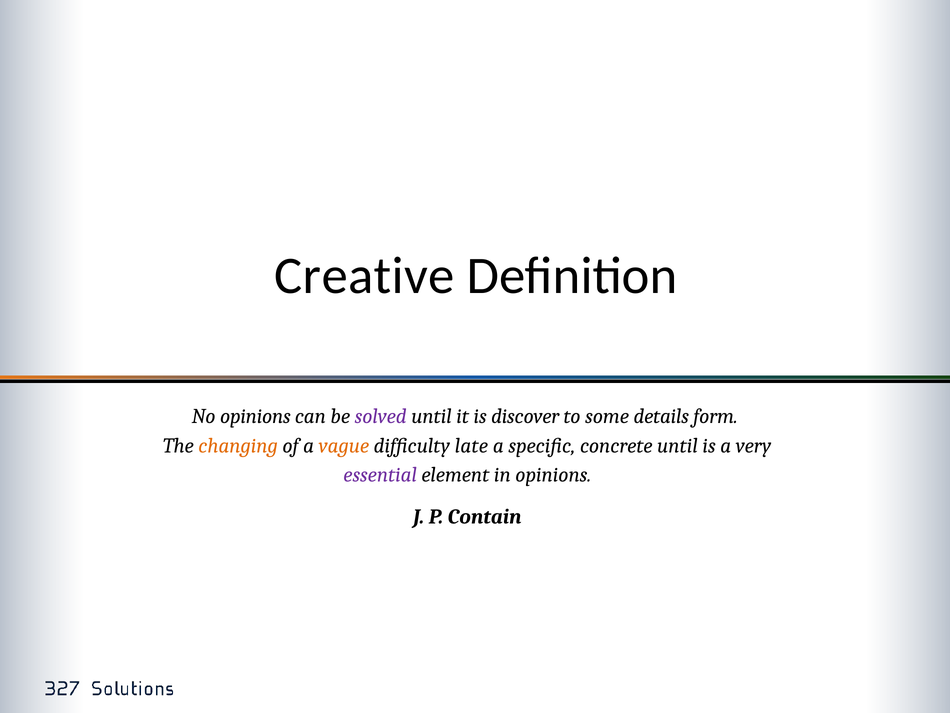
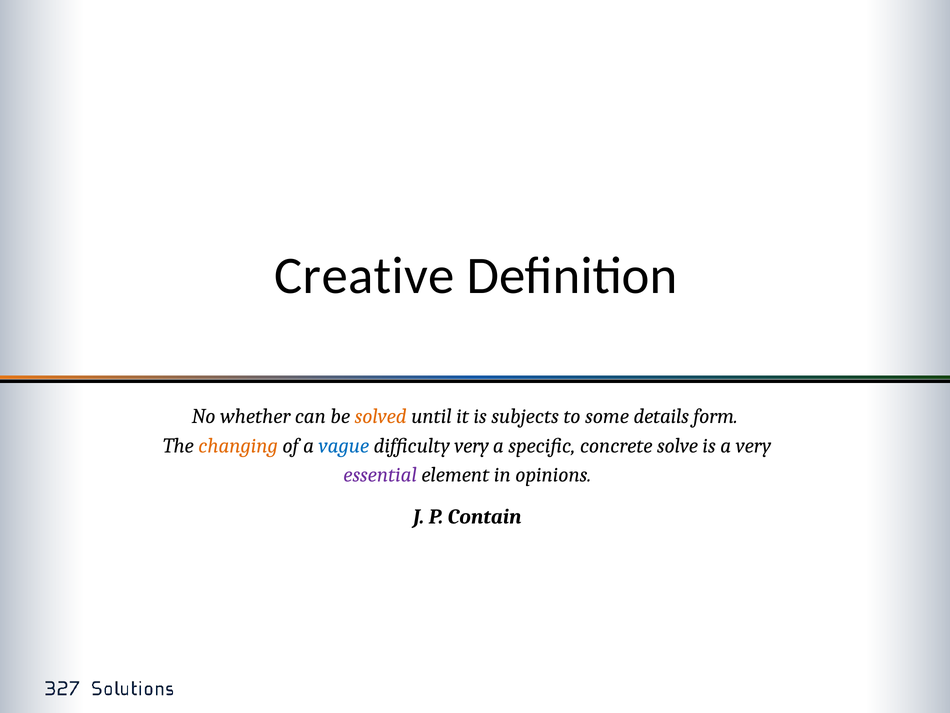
No opinions: opinions -> whether
solved colour: purple -> orange
discover: discover -> subjects
vague colour: orange -> blue
difficulty late: late -> very
concrete until: until -> solve
